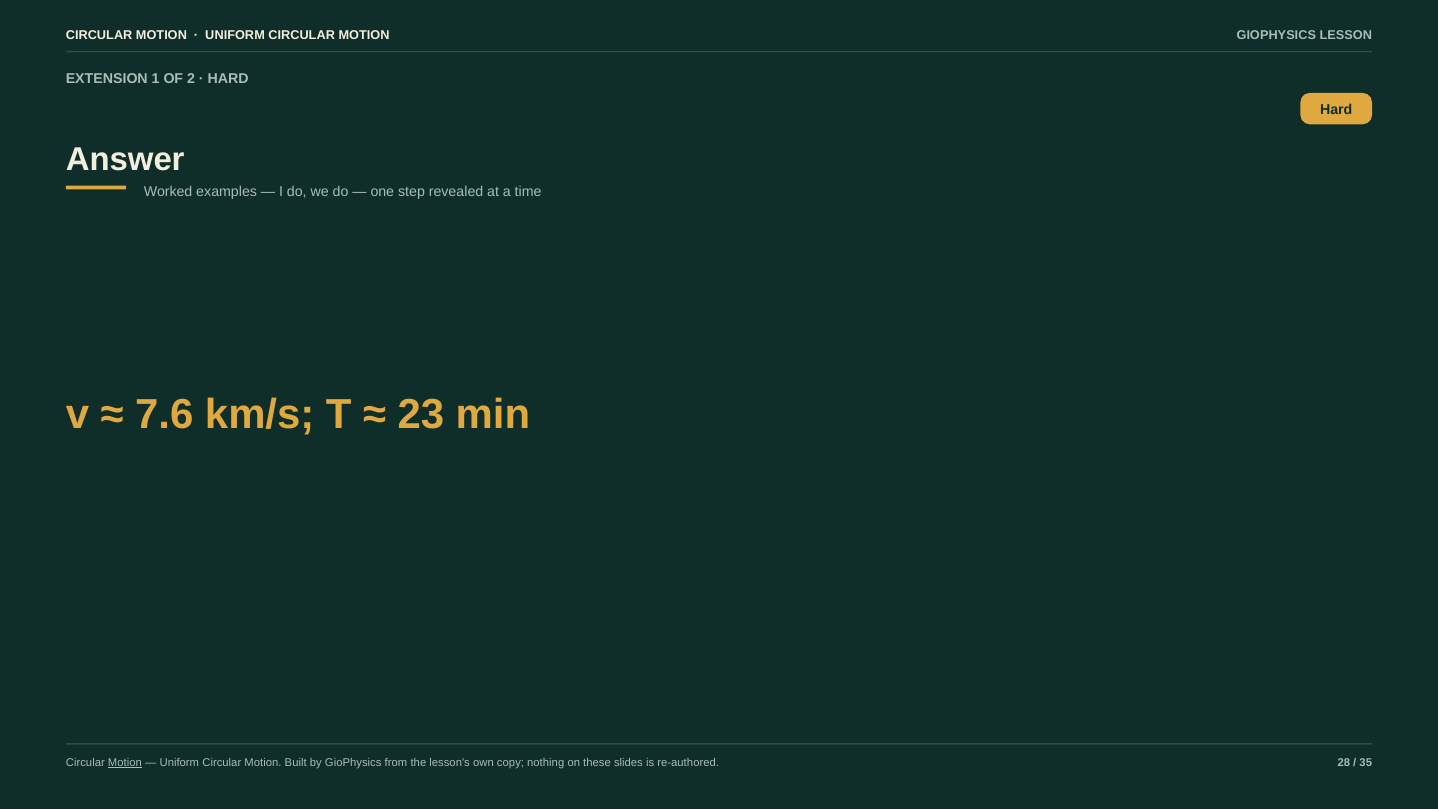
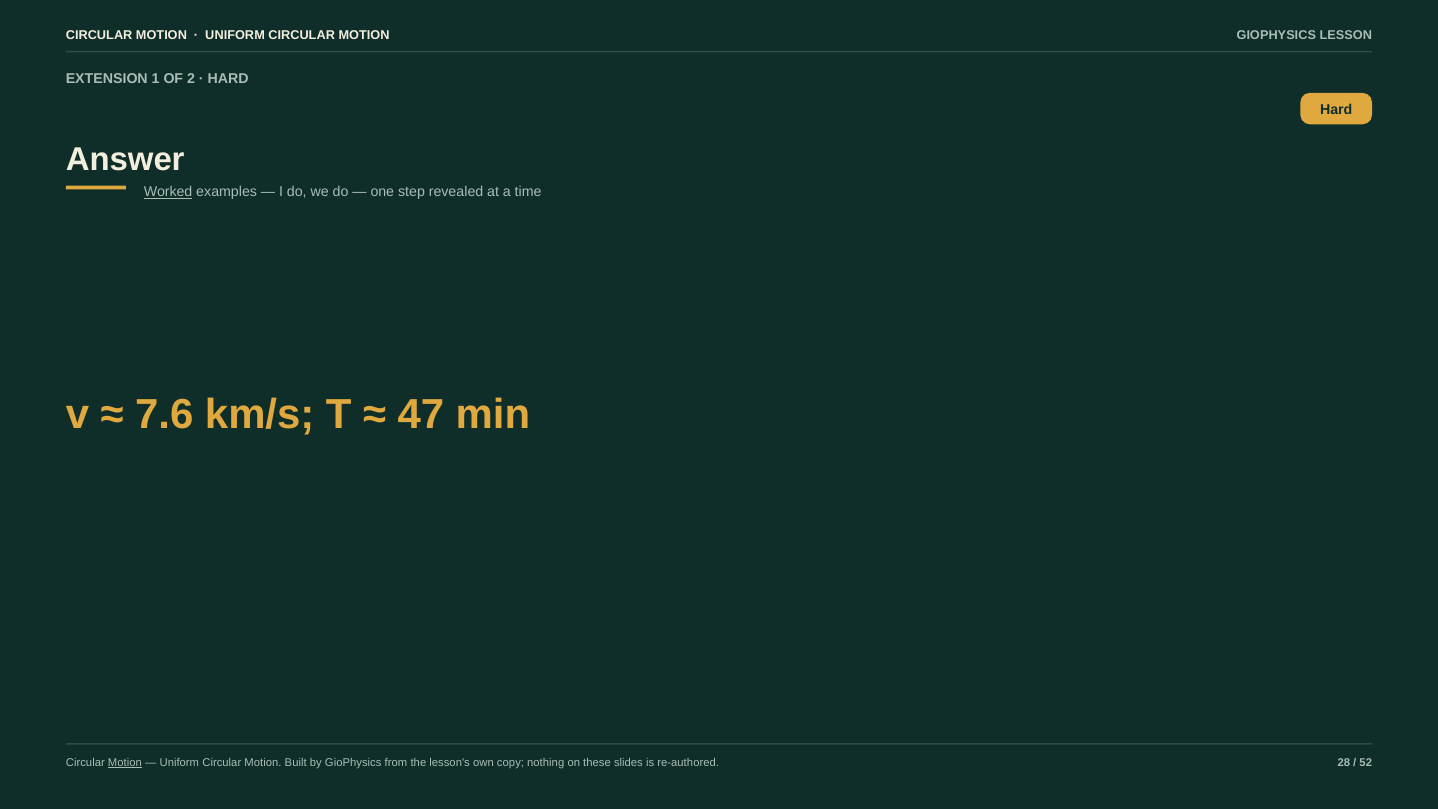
Worked underline: none -> present
23: 23 -> 47
35: 35 -> 52
